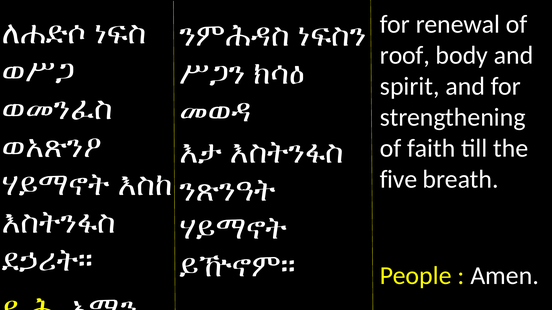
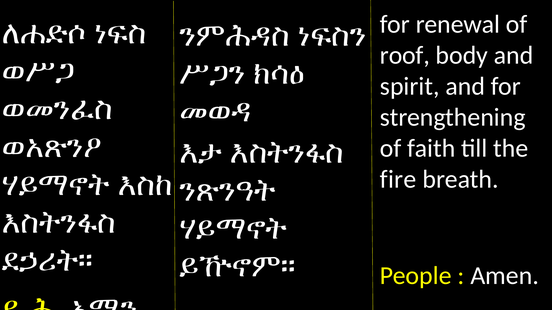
five: five -> fire
